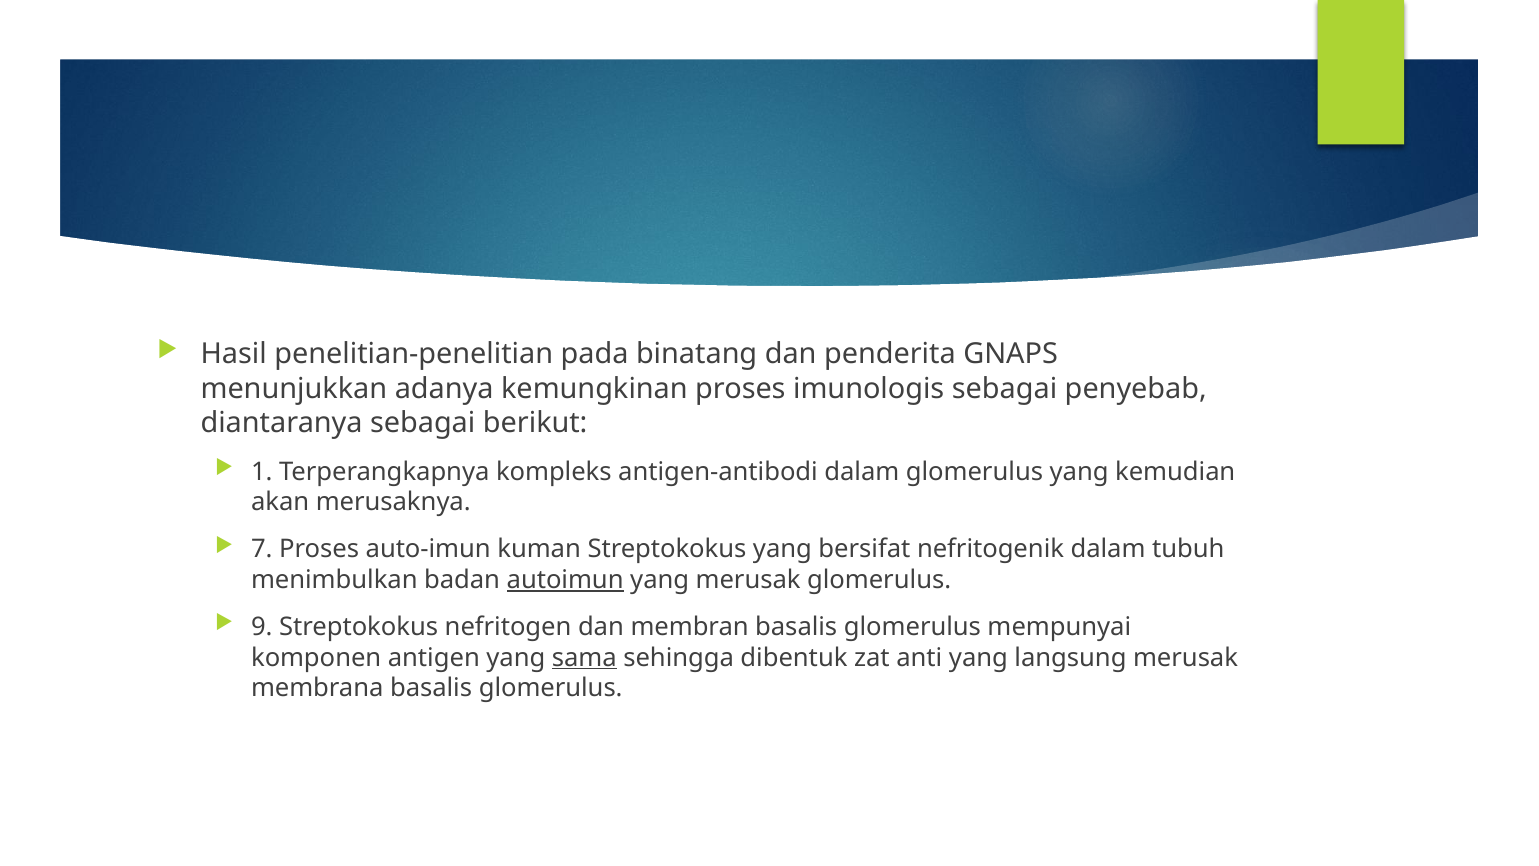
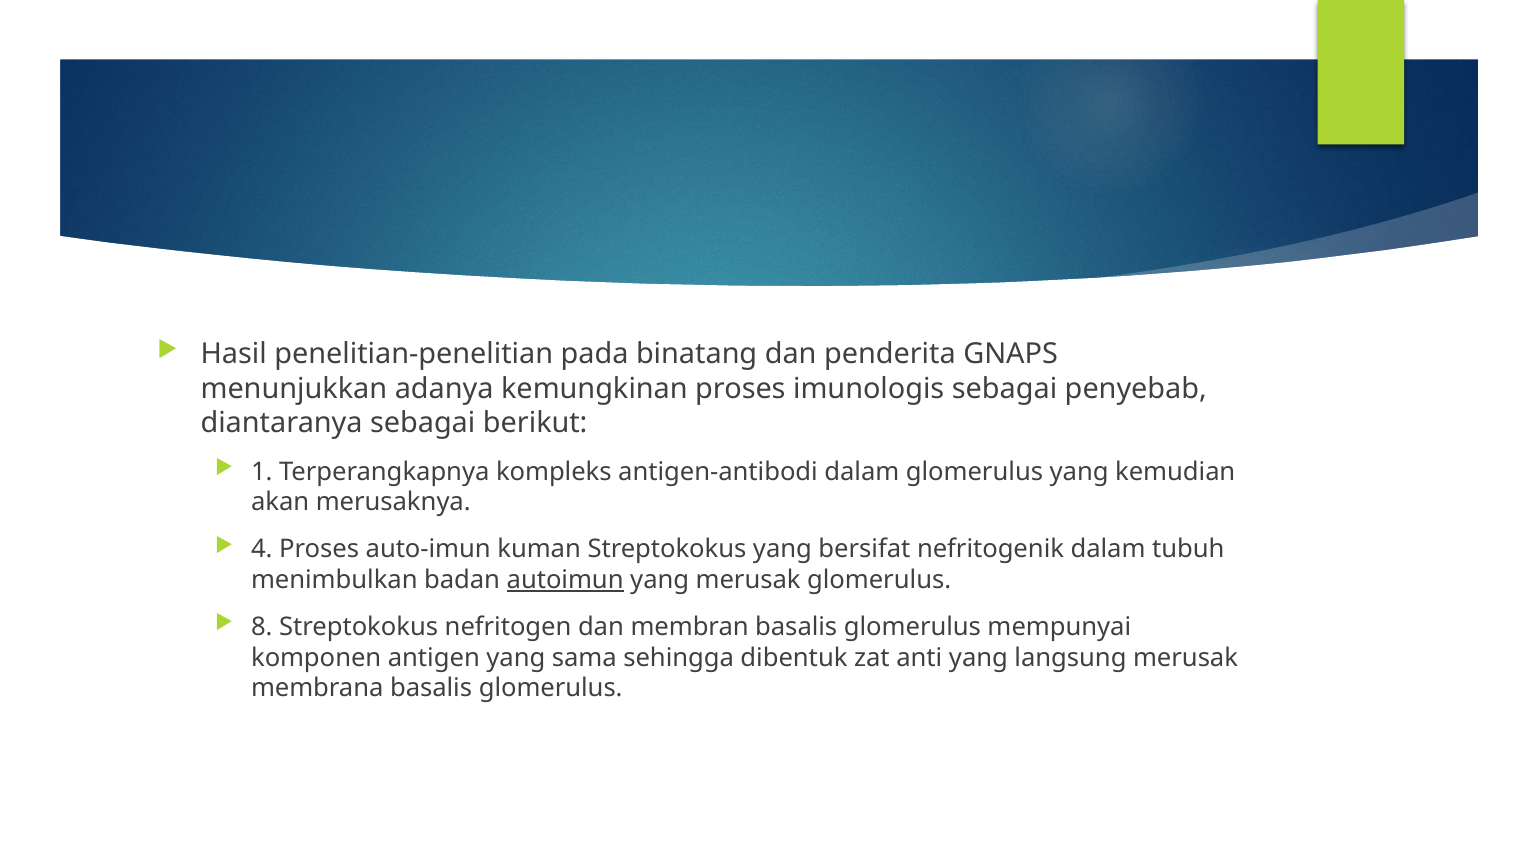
7: 7 -> 4
9: 9 -> 8
sama underline: present -> none
